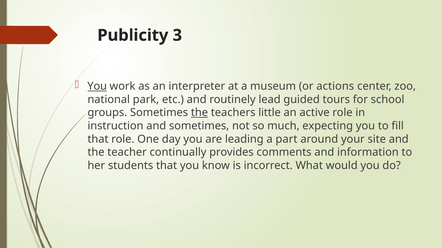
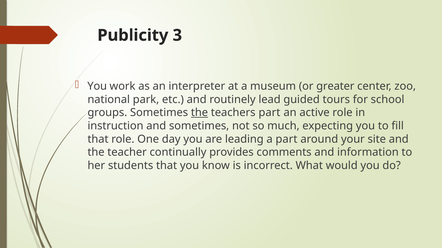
You at (97, 86) underline: present -> none
actions: actions -> greater
teachers little: little -> part
